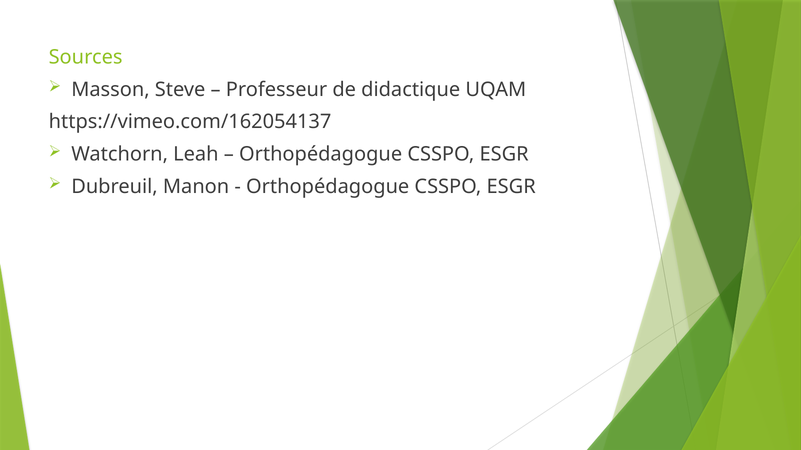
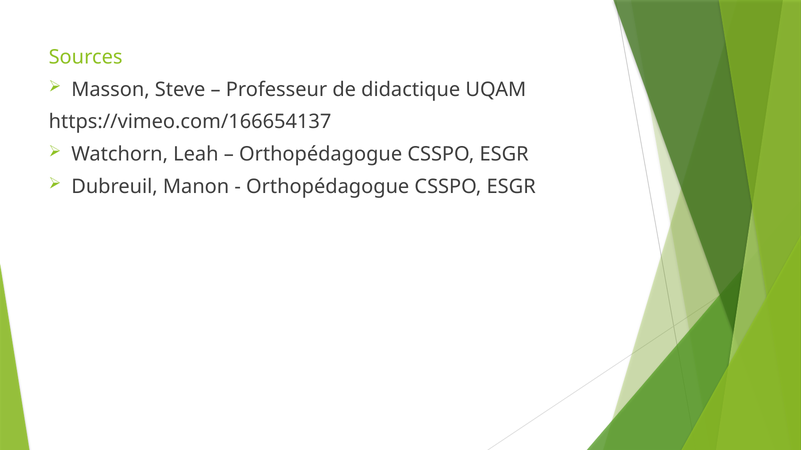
https://vimeo.com/162054137: https://vimeo.com/162054137 -> https://vimeo.com/166654137
